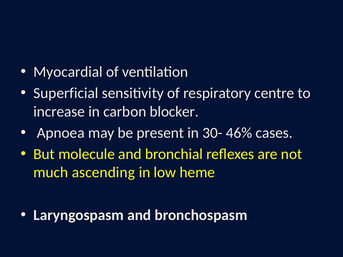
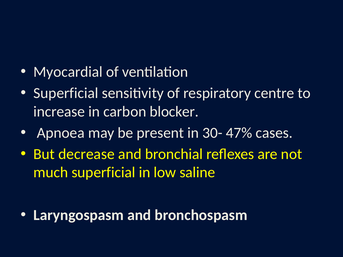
46%: 46% -> 47%
molecule: molecule -> decrease
much ascending: ascending -> superficial
heme: heme -> saline
